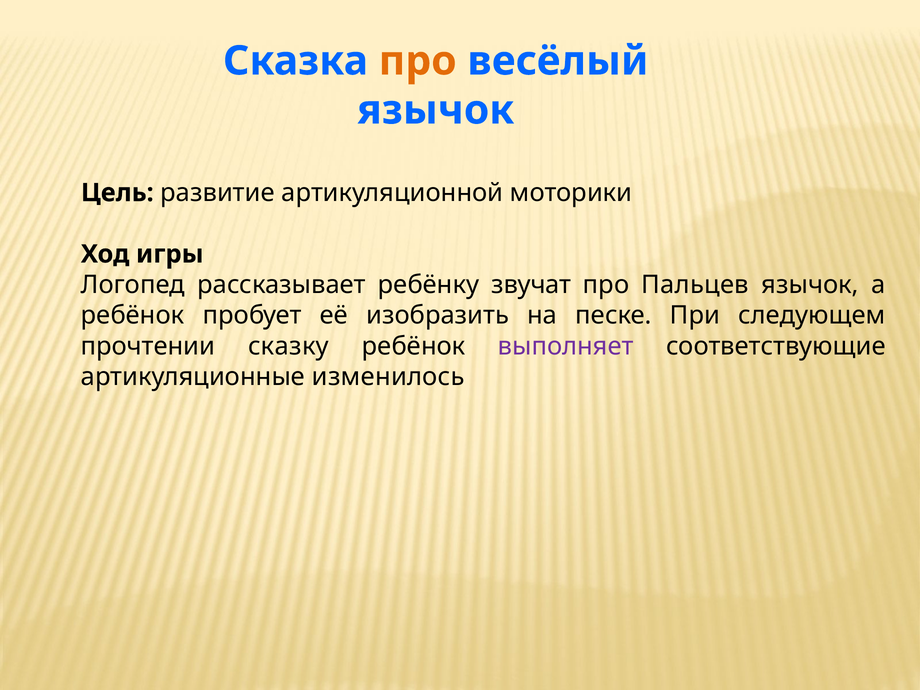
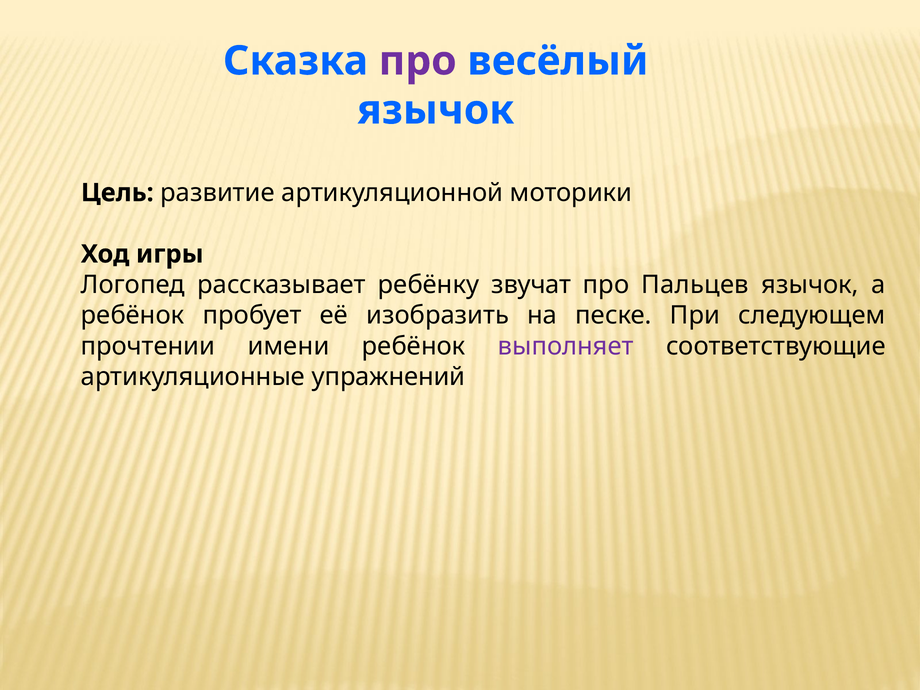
про at (418, 61) colour: orange -> purple
сказку: сказку -> имени
изменилось: изменилось -> упражнений
